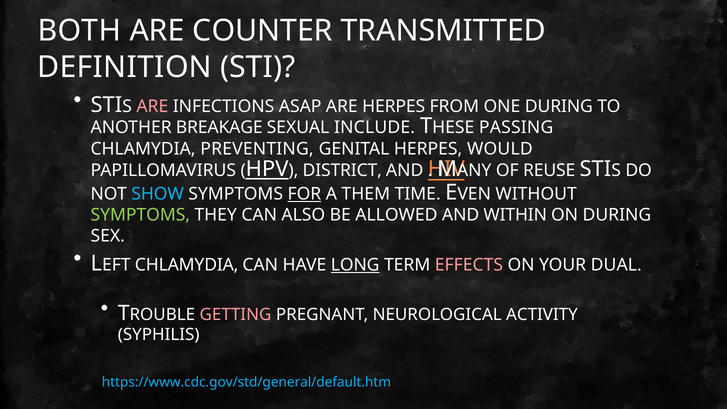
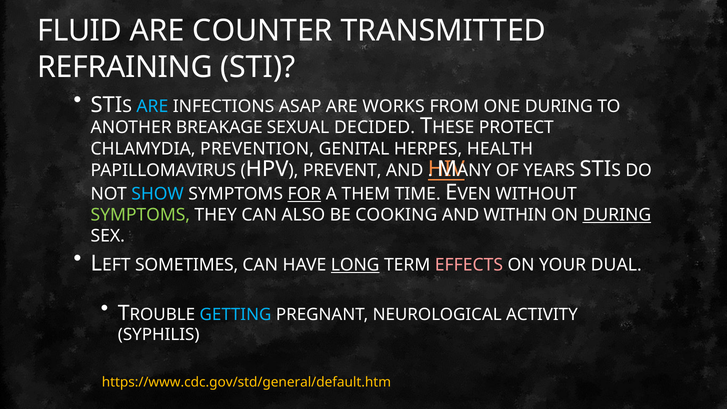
BOTH: BOTH -> FLUID
DEFINITION: DEFINITION -> REFRAINING
ARE at (152, 107) colour: pink -> light blue
ARE HERPES: HERPES -> WORKS
INCLUDE: INCLUDE -> DECIDED
PASSING: PASSING -> PROTECT
PREVENTING: PREVENTING -> PREVENTION
WOULD: WOULD -> HEALTH
HPV underline: present -> none
DISTRICT: DISTRICT -> PREVENT
REUSE: REUSE -> YEARS
ALLOWED: ALLOWED -> COOKING
DURING at (617, 215) underline: none -> present
CHLAMYDIA at (187, 265): CHLAMYDIA -> SOMETIMES
GETTING colour: pink -> light blue
https://www.cdc.gov/std/general/default.htm colour: light blue -> yellow
